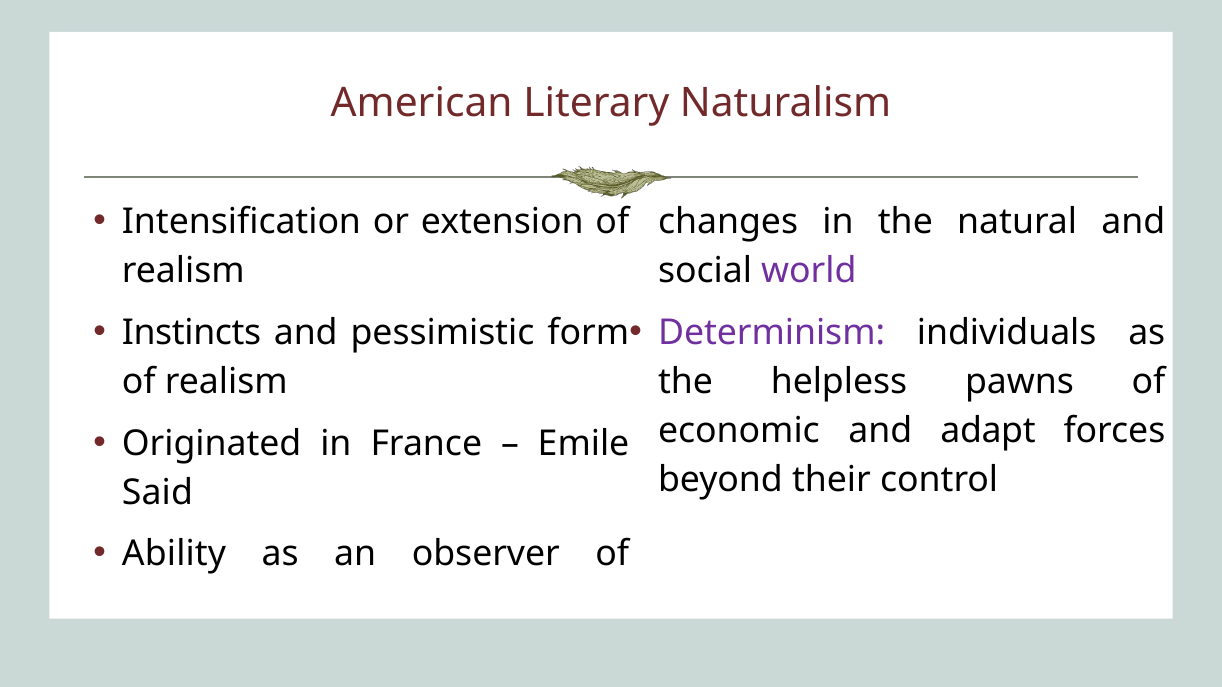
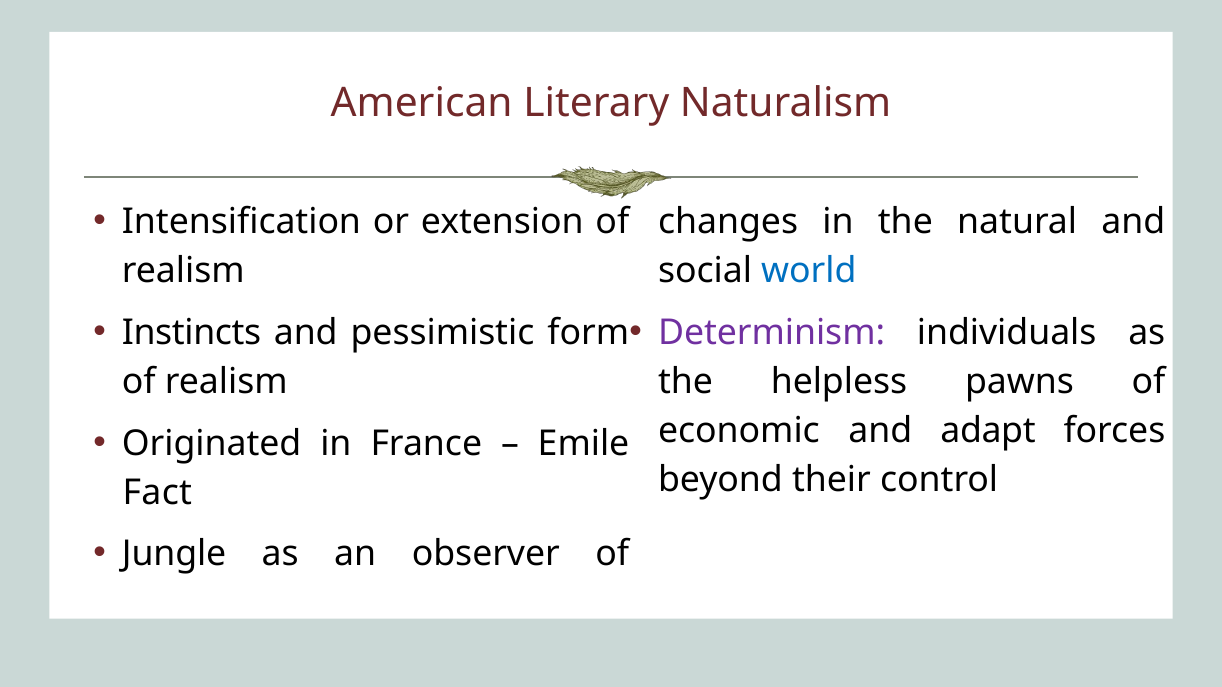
world colour: purple -> blue
Said: Said -> Fact
Ability: Ability -> Jungle
